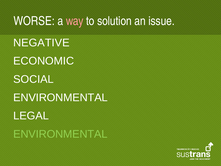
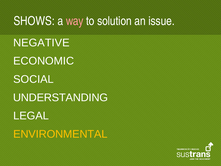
WORSE: WORSE -> SHOWS
ENVIRONMENTAL at (61, 97): ENVIRONMENTAL -> UNDERSTANDING
ENVIRONMENTAL at (60, 134) colour: light green -> yellow
